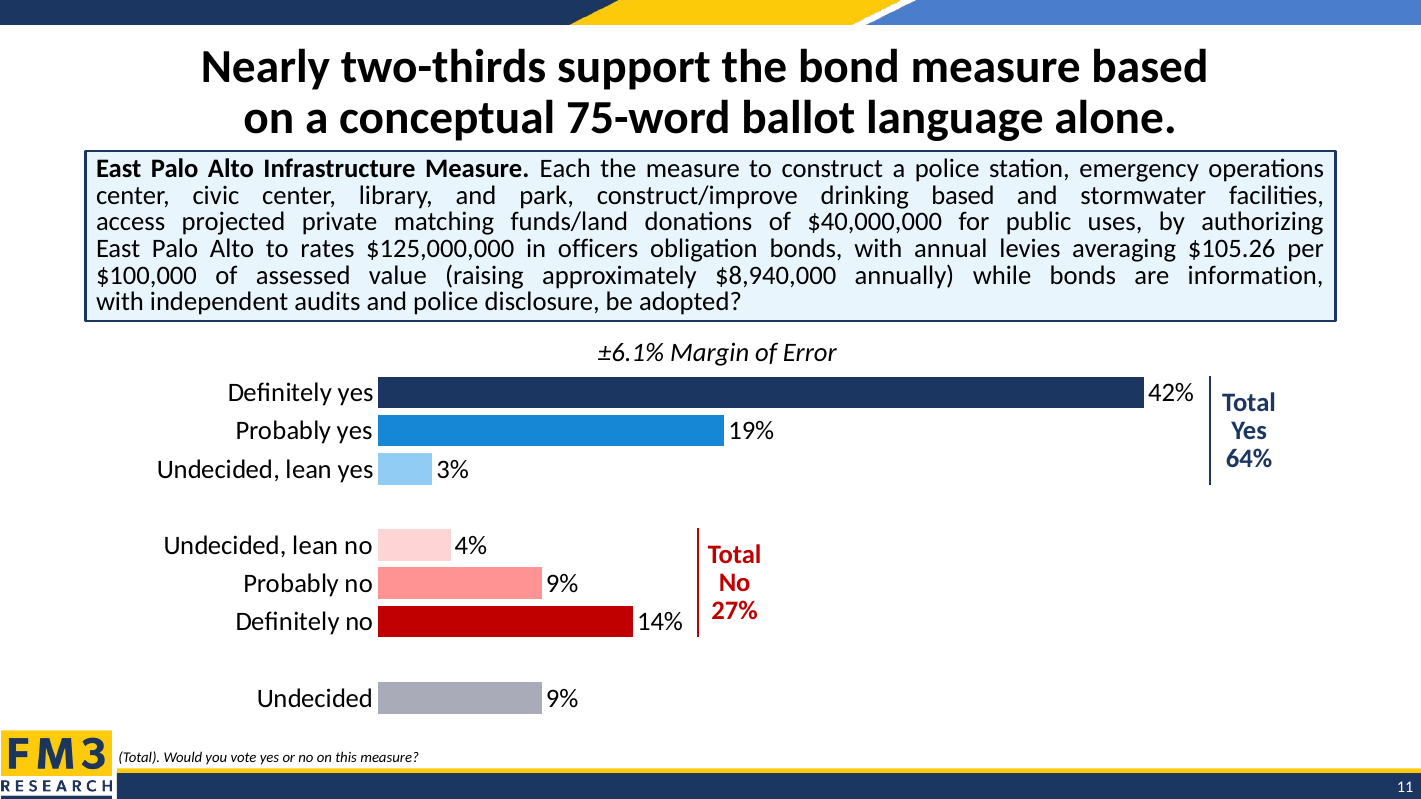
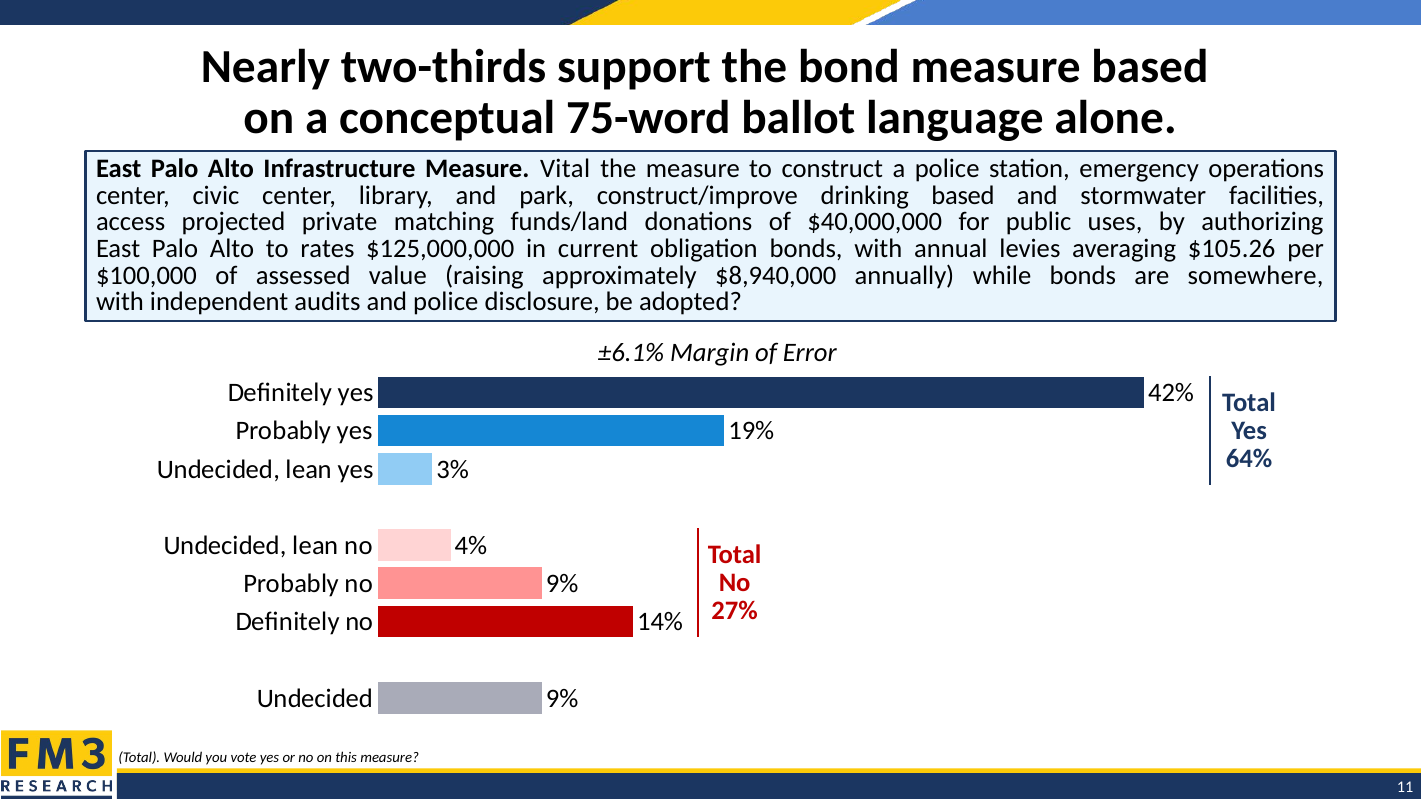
Each: Each -> Vital
officers: officers -> current
information: information -> somewhere
